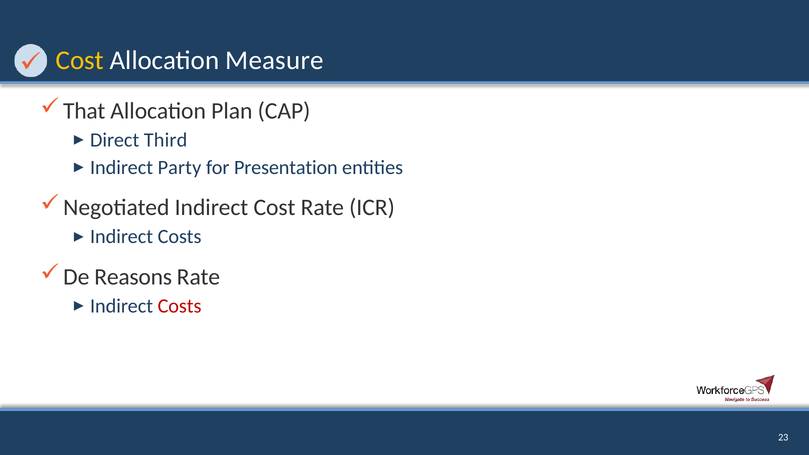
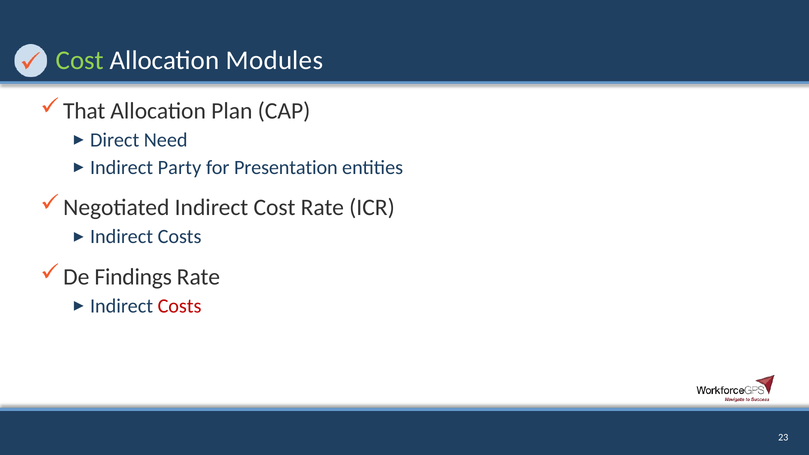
Cost at (80, 60) colour: yellow -> light green
Measure: Measure -> Modules
Third: Third -> Need
Reasons: Reasons -> Findings
